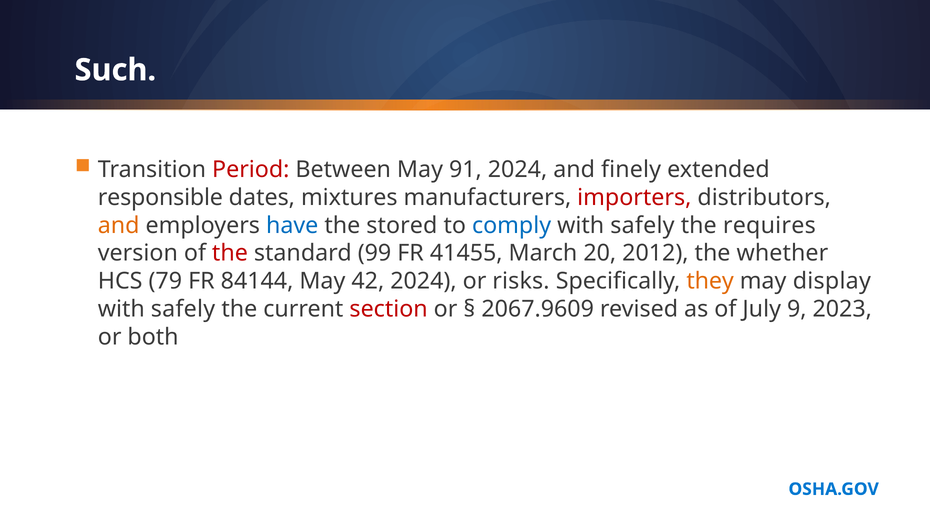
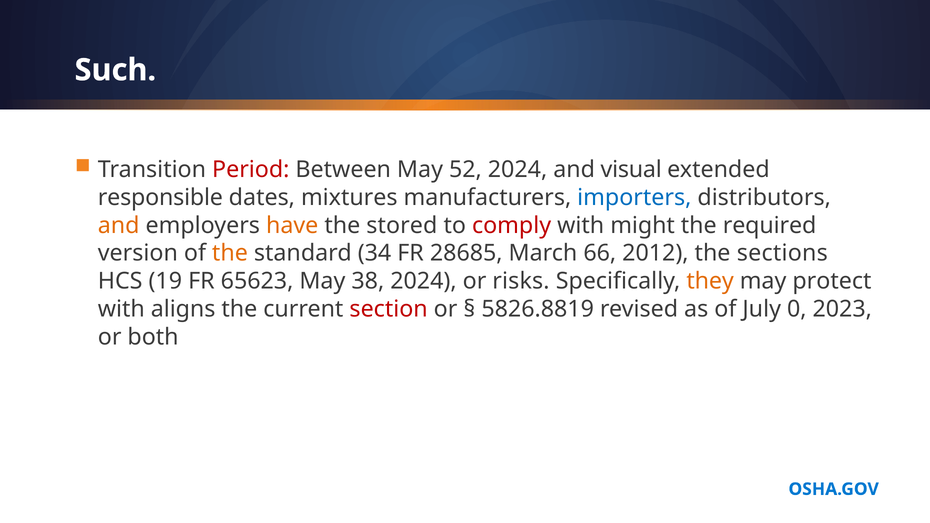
91: 91 -> 52
finely: finely -> visual
importers colour: red -> blue
have colour: blue -> orange
comply colour: blue -> red
safely at (642, 225): safely -> might
requires: requires -> required
the at (230, 253) colour: red -> orange
99: 99 -> 34
41455: 41455 -> 28685
20: 20 -> 66
whether: whether -> sections
79: 79 -> 19
84144: 84144 -> 65623
42: 42 -> 38
display: display -> protect
safely at (183, 309): safely -> aligns
2067.9609: 2067.9609 -> 5826.8819
9: 9 -> 0
